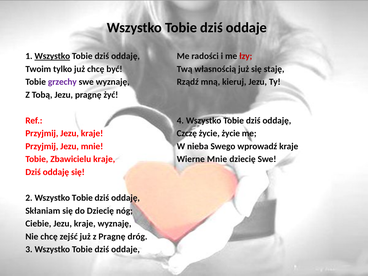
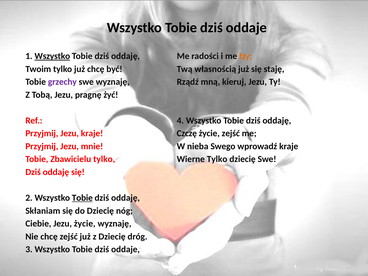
łzy colour: red -> orange
życie życie: życie -> zejść
Zbawicielu kraje: kraje -> tylko
Wierne Mnie: Mnie -> Tylko
Tobie at (82, 198) underline: none -> present
Ciebie Jezu kraje: kraje -> życie
z Pragnę: Pragnę -> Dziecię
